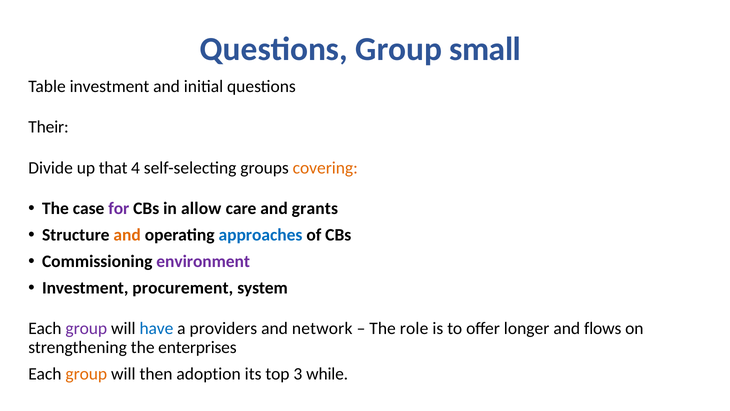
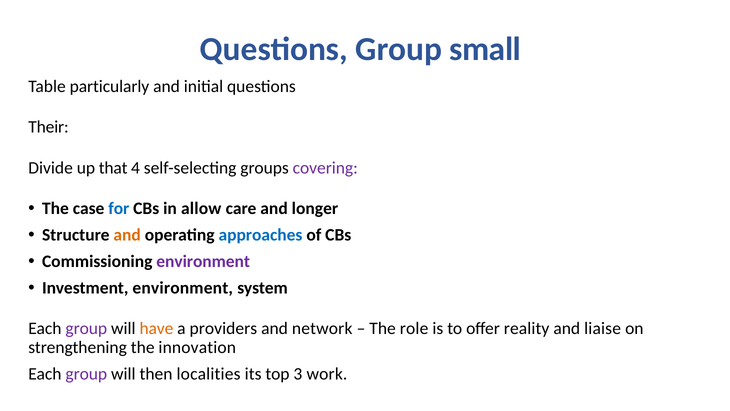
Table investment: investment -> particularly
covering colour: orange -> purple
for colour: purple -> blue
grants: grants -> longer
Investment procurement: procurement -> environment
have colour: blue -> orange
longer: longer -> reality
flows: flows -> liaise
enterprises: enterprises -> innovation
group at (86, 374) colour: orange -> purple
adoption: adoption -> localities
while: while -> work
